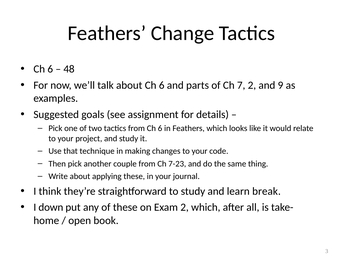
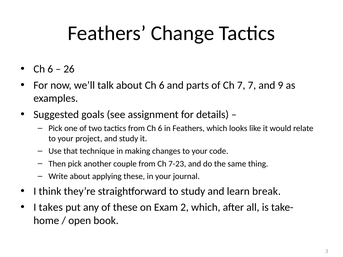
48: 48 -> 26
7 2: 2 -> 7
down: down -> takes
